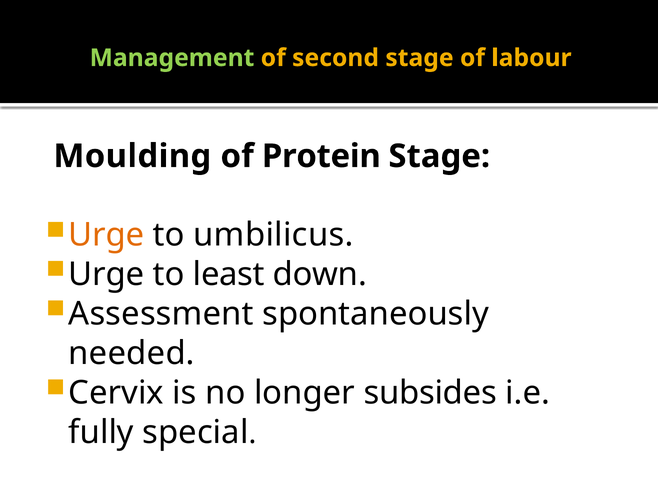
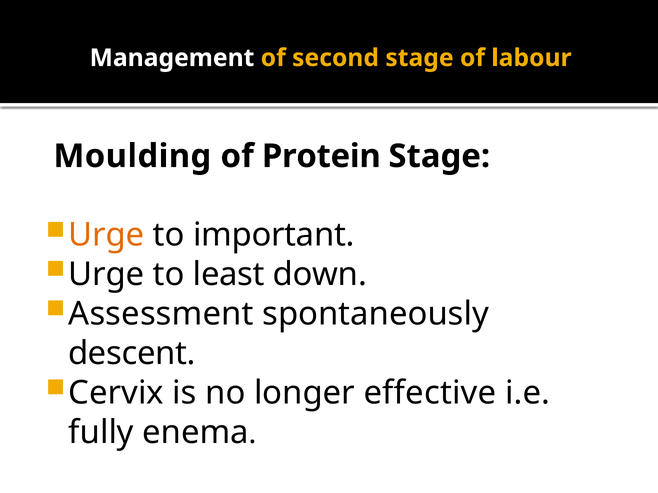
Management colour: light green -> white
umbilicus: umbilicus -> important
needed: needed -> descent
subsides: subsides -> effective
special: special -> enema
